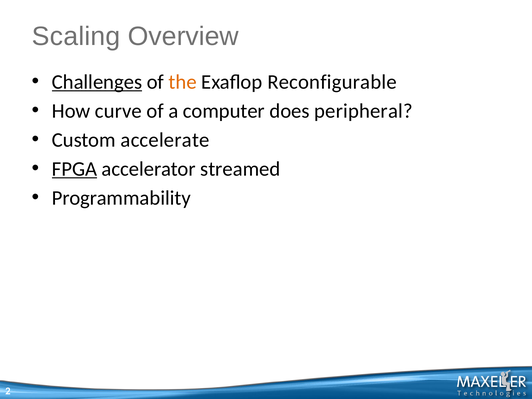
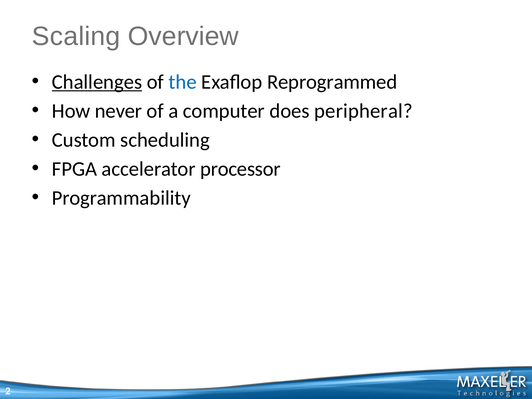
the colour: orange -> blue
Reconfigurable: Reconfigurable -> Reprogrammed
curve: curve -> never
accelerate: accelerate -> scheduling
FPGA underline: present -> none
streamed: streamed -> processor
